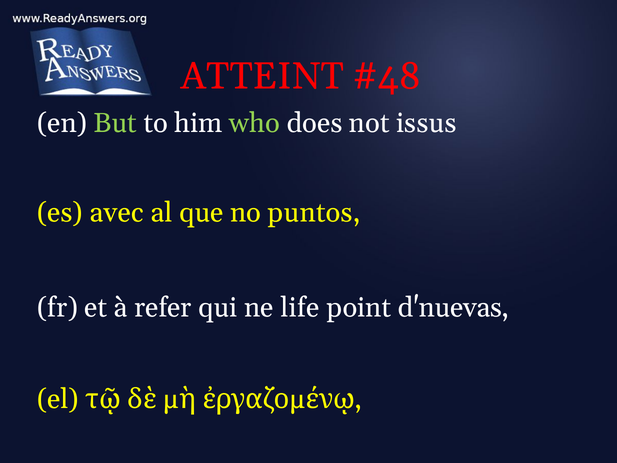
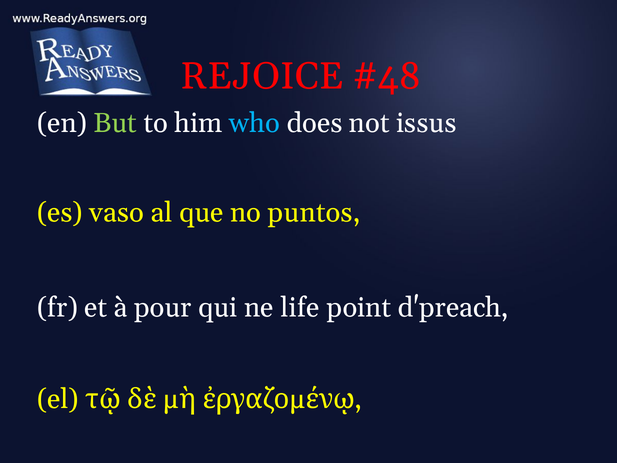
ATTEINT: ATTEINT -> REJOICE
who colour: light green -> light blue
avec: avec -> vaso
refer: refer -> pour
d'nuevas: d'nuevas -> d'preach
